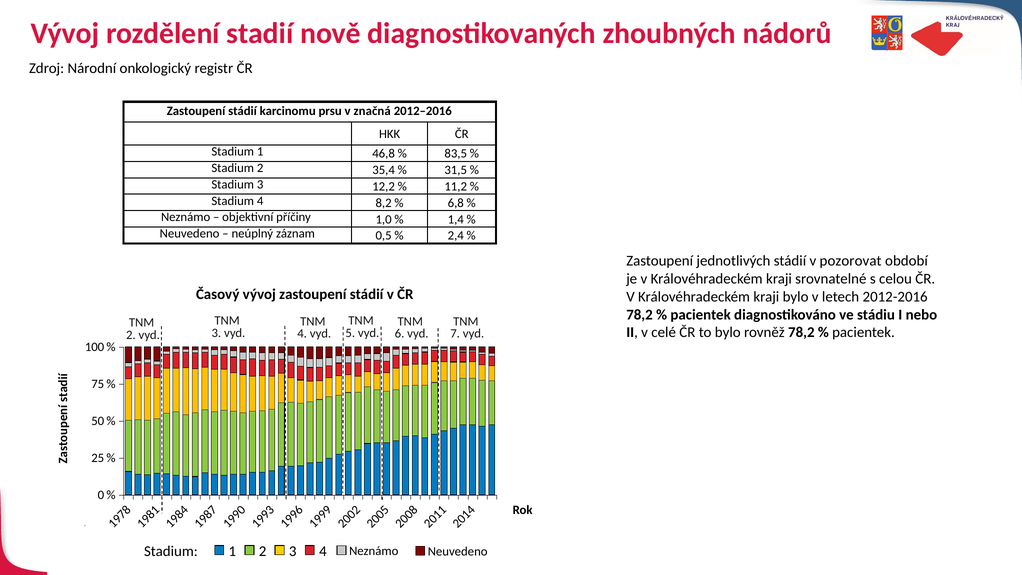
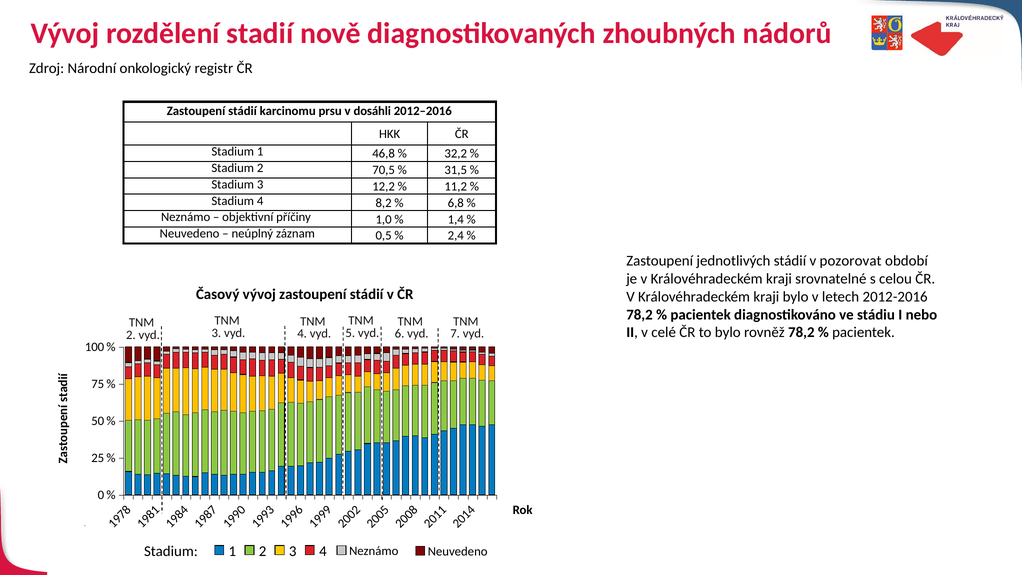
značná: značná -> dosáhli
83,5: 83,5 -> 32,2
35,4: 35,4 -> 70,5
